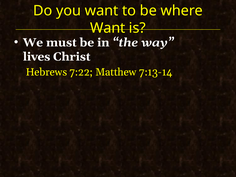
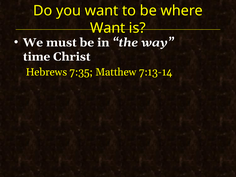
lives: lives -> time
7:22: 7:22 -> 7:35
